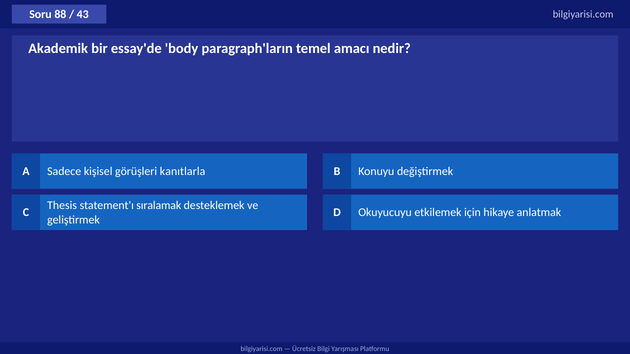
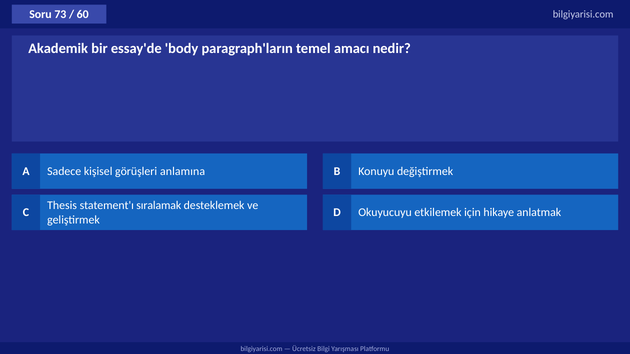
88: 88 -> 73
43: 43 -> 60
kanıtlarla: kanıtlarla -> anlamına
